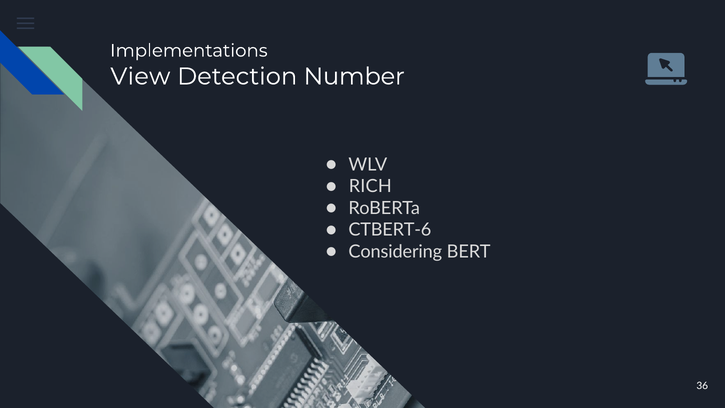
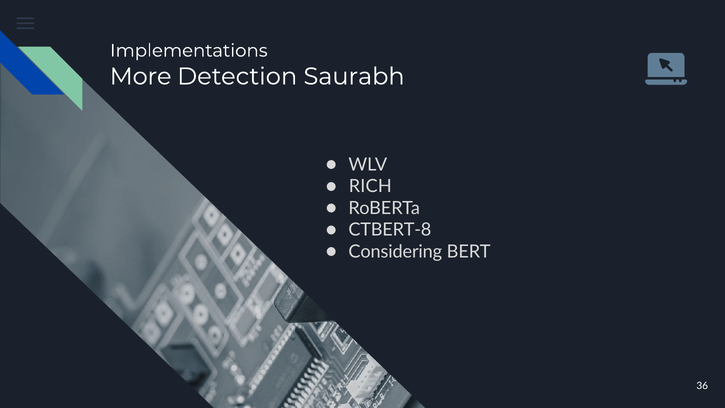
View: View -> More
Number: Number -> Saurabh
CTBERT-6: CTBERT-6 -> CTBERT-8
